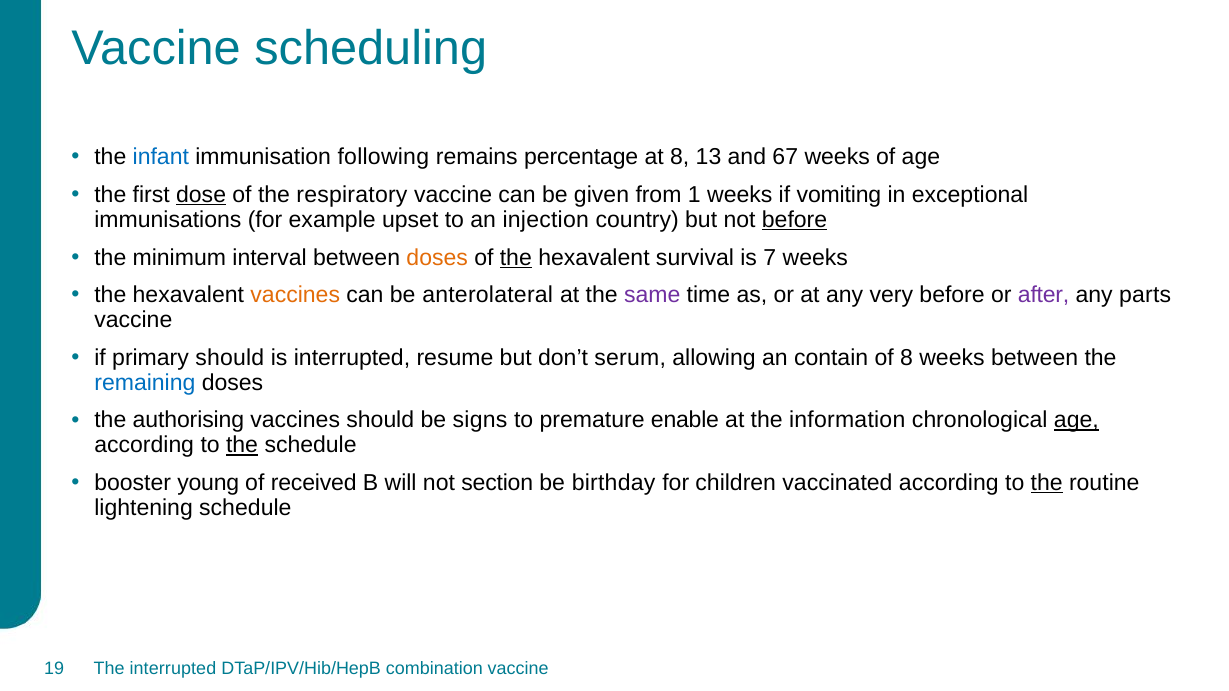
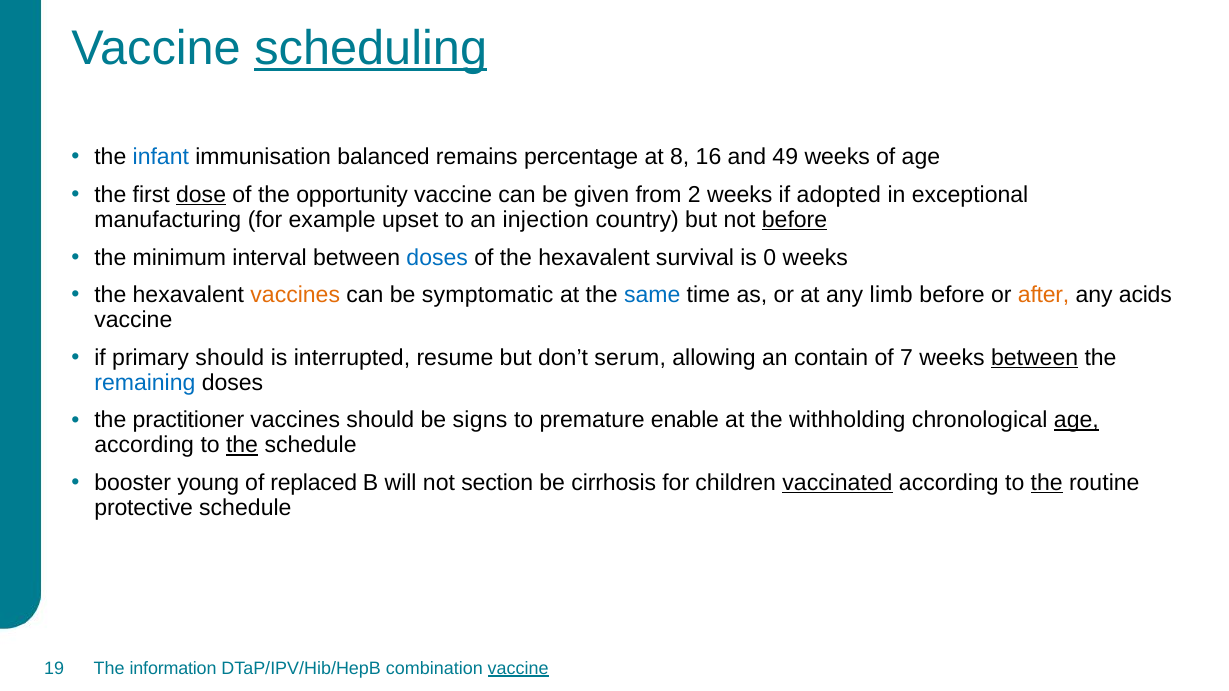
scheduling underline: none -> present
following: following -> balanced
13: 13 -> 16
67: 67 -> 49
respiratory: respiratory -> opportunity
1: 1 -> 2
vomiting: vomiting -> adopted
immunisations: immunisations -> manufacturing
doses at (437, 258) colour: orange -> blue
the at (516, 258) underline: present -> none
7: 7 -> 0
anterolateral: anterolateral -> symptomatic
same colour: purple -> blue
very: very -> limb
after colour: purple -> orange
parts: parts -> acids
of 8: 8 -> 7
between at (1035, 358) underline: none -> present
authorising: authorising -> practitioner
information: information -> withholding
received: received -> replaced
birthday: birthday -> cirrhosis
vaccinated underline: none -> present
lightening: lightening -> protective
The interrupted: interrupted -> information
vaccine at (518, 669) underline: none -> present
